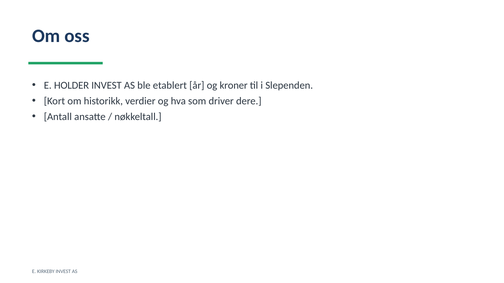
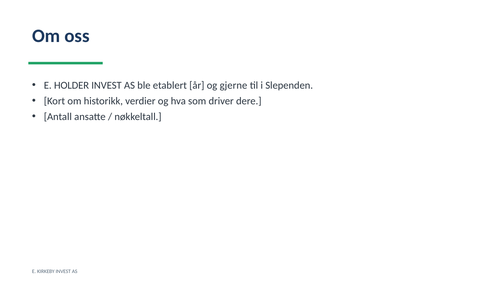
kroner: kroner -> gjerne
